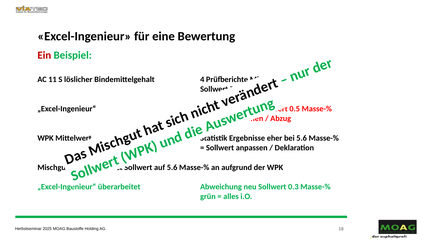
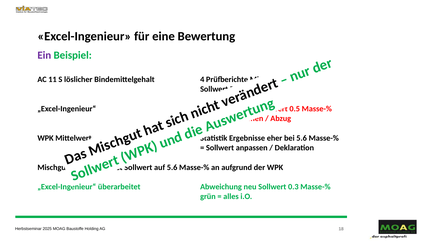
Ein colour: red -> purple
